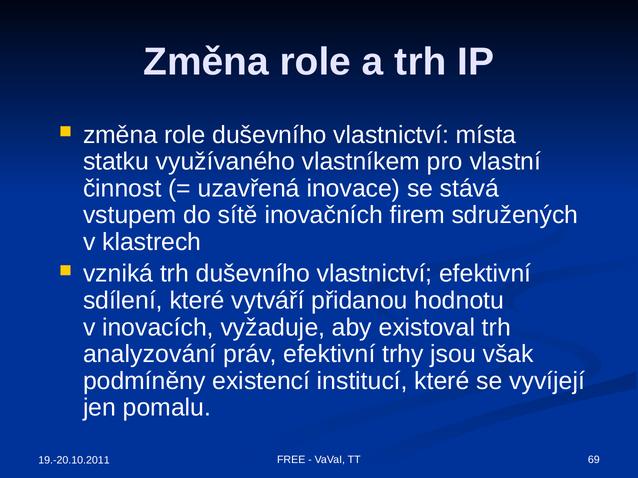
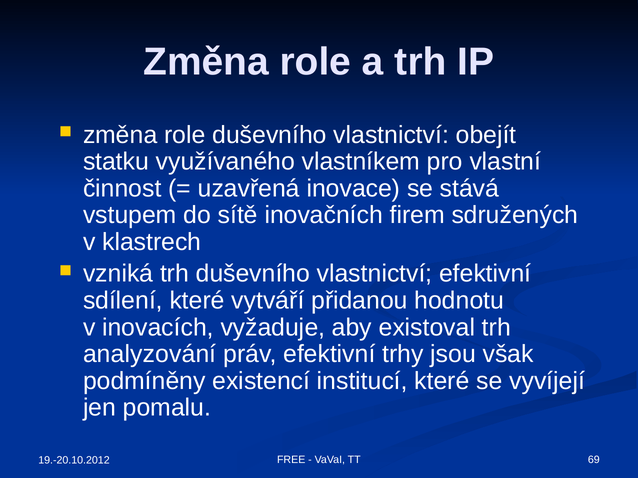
místa: místa -> obejít
19.-20.10.2011: 19.-20.10.2011 -> 19.-20.10.2012
